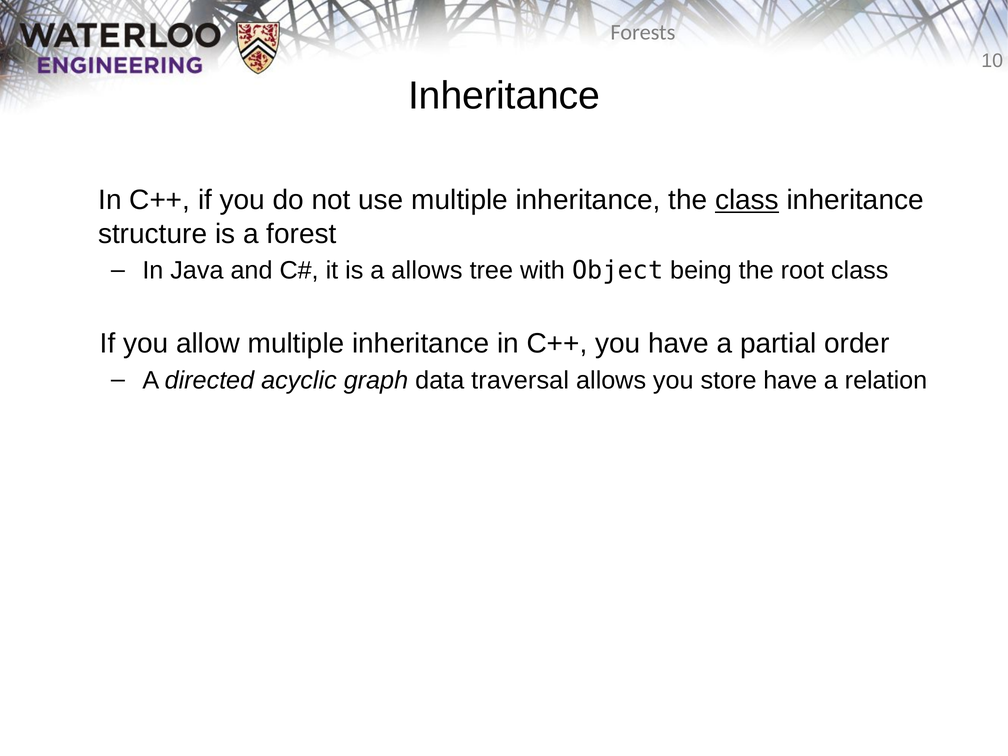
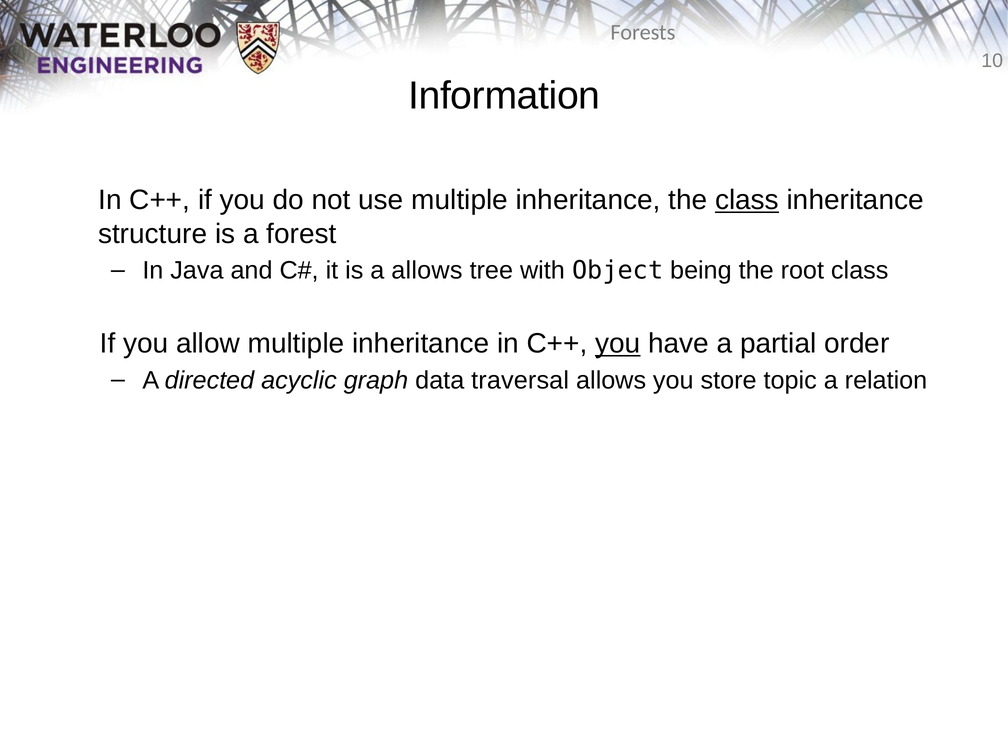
Inheritance at (504, 96): Inheritance -> Information
you at (618, 344) underline: none -> present
store have: have -> topic
